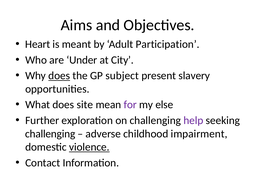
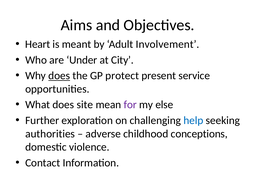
Participation: Participation -> Involvement
subject: subject -> protect
slavery: slavery -> service
help colour: purple -> blue
challenging at (50, 134): challenging -> authorities
impairment: impairment -> conceptions
violence underline: present -> none
